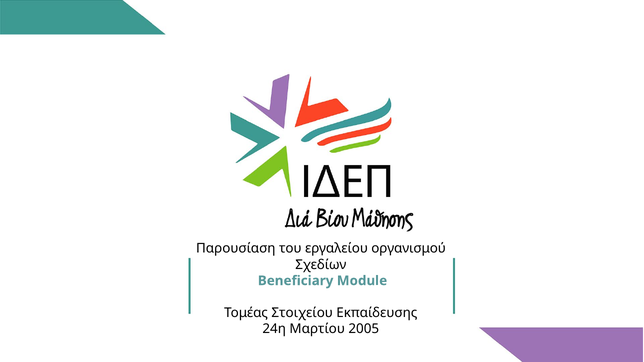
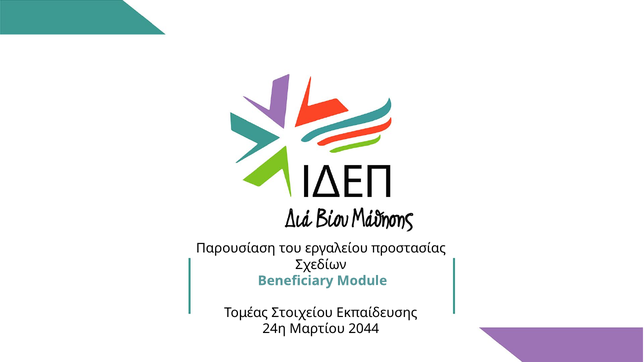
οργανισμού: οργανισμού -> προστασίας
2005: 2005 -> 2044
